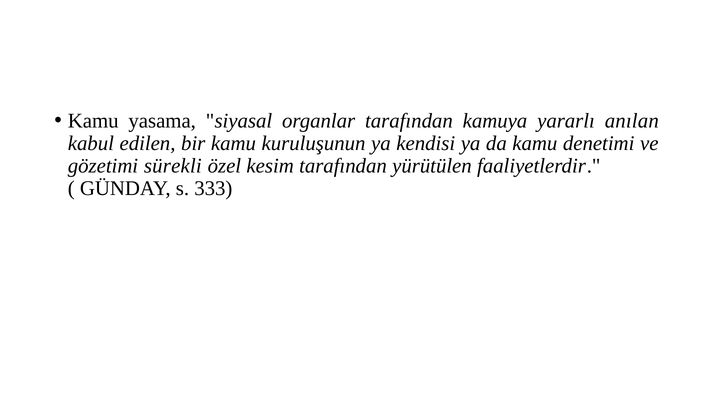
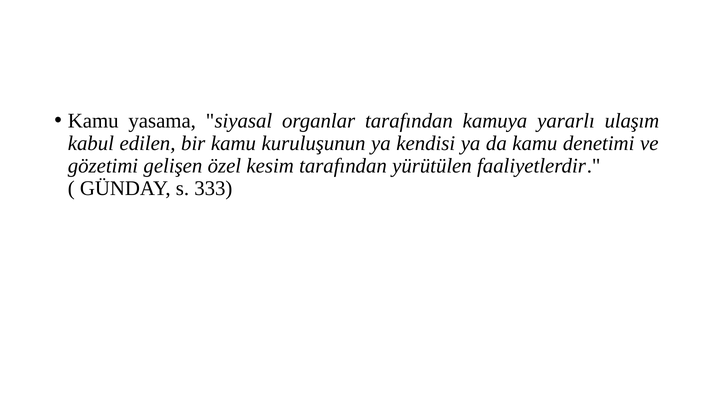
anılan: anılan -> ulaşım
sürekli: sürekli -> gelişen
